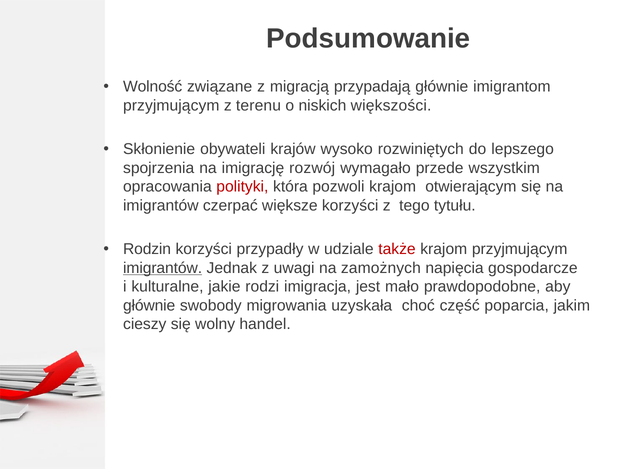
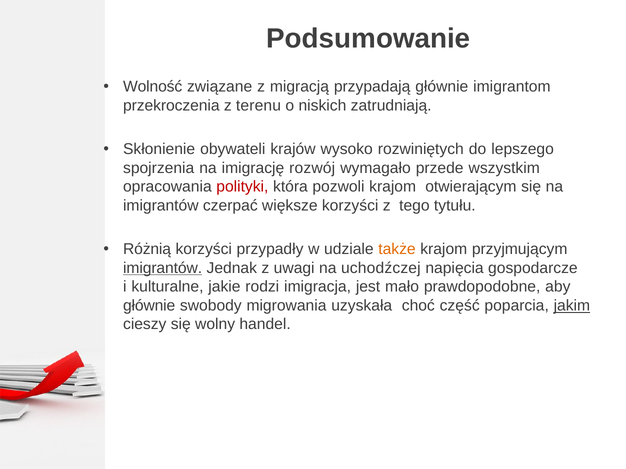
przyjmującym at (171, 106): przyjmującym -> przekroczenia
większości: większości -> zatrudniają
Rodzin: Rodzin -> Różnią
także colour: red -> orange
zamożnych: zamożnych -> uchodźczej
jakim underline: none -> present
